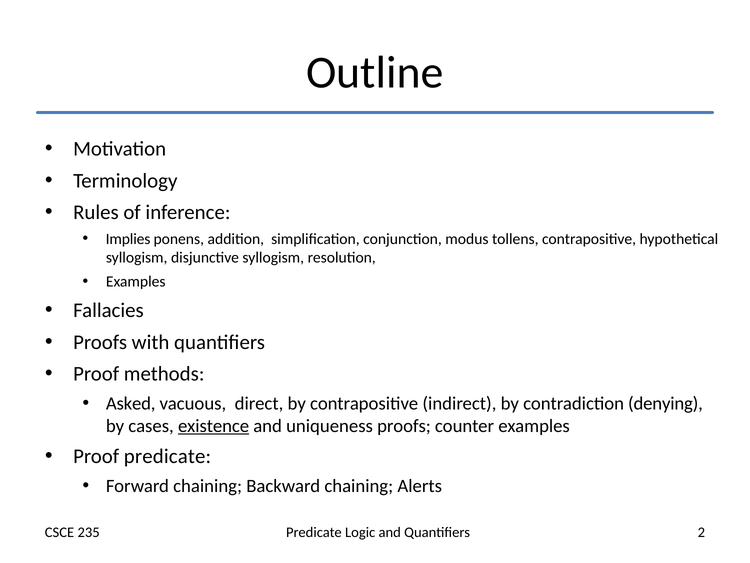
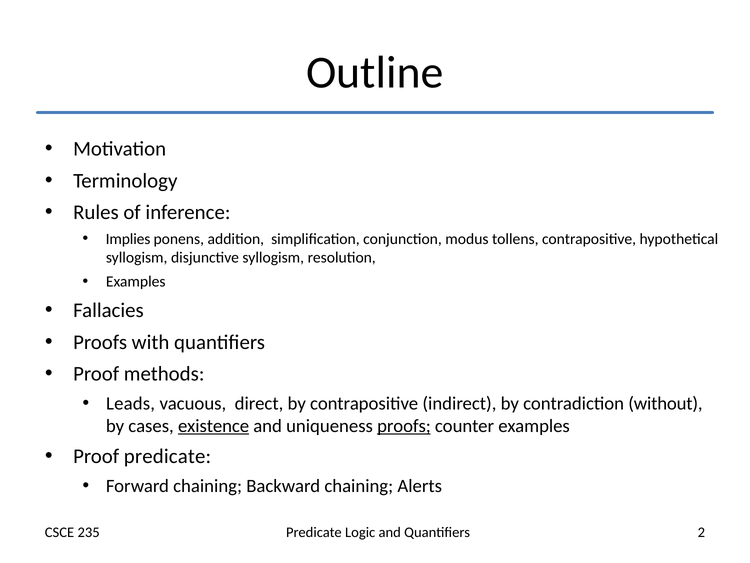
Asked: Asked -> Leads
denying: denying -> without
proofs at (404, 426) underline: none -> present
